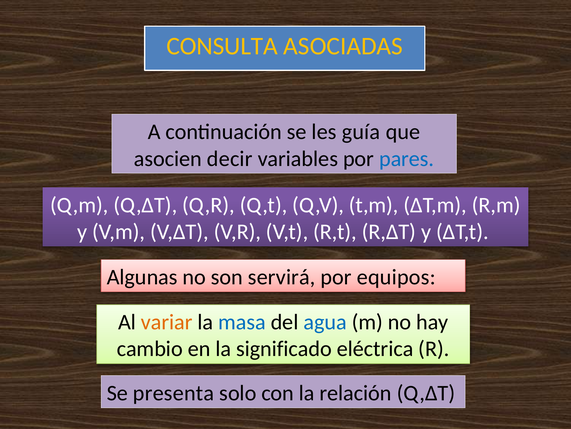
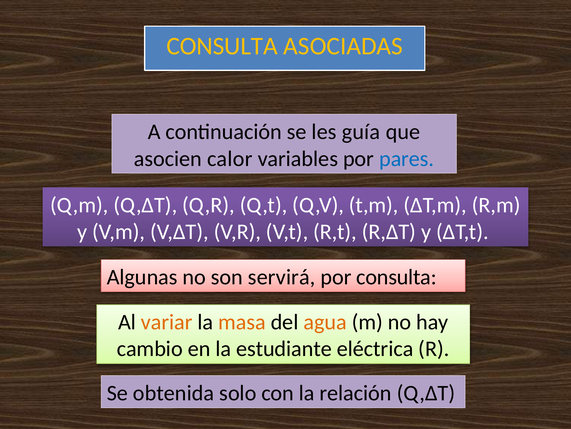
decir: decir -> calor
por equipos: equipos -> consulta
masa colour: blue -> orange
agua colour: blue -> orange
significado: significado -> estudiante
presenta: presenta -> obtenida
